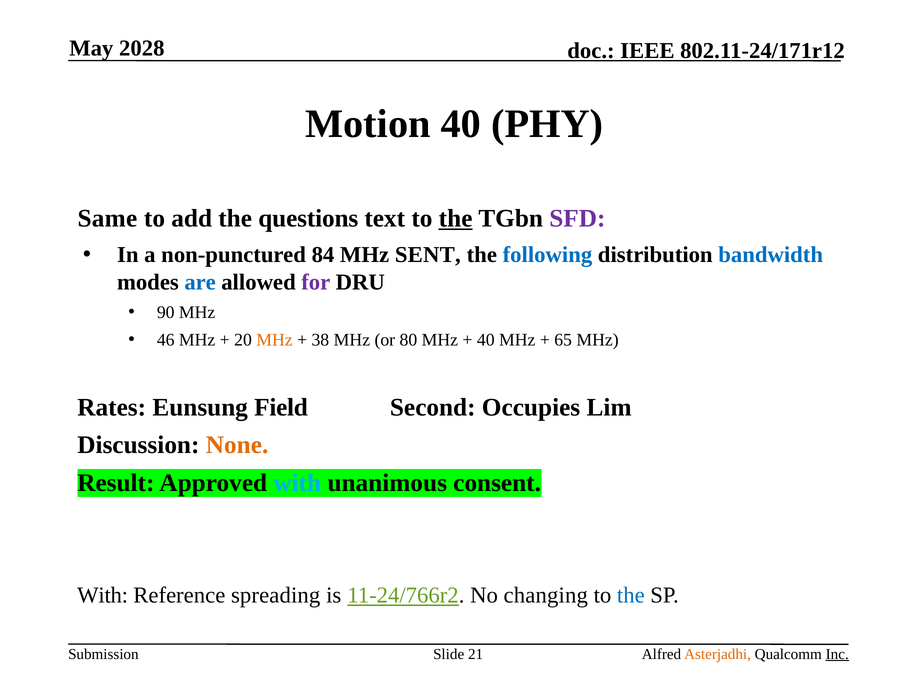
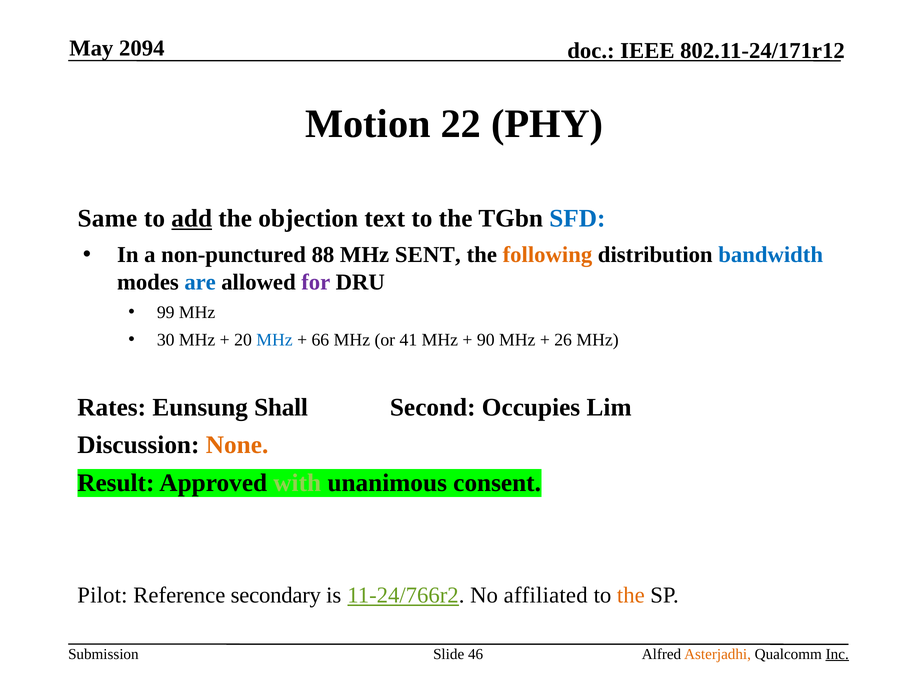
2028: 2028 -> 2094
Motion 40: 40 -> 22
add underline: none -> present
questions: questions -> objection
the at (456, 218) underline: present -> none
SFD colour: purple -> blue
84: 84 -> 88
following colour: blue -> orange
90: 90 -> 99
46: 46 -> 30
MHz at (274, 340) colour: orange -> blue
38: 38 -> 66
80: 80 -> 41
40 at (486, 340): 40 -> 90
65: 65 -> 26
Field: Field -> Shall
with at (297, 483) colour: light blue -> light green
With at (103, 595): With -> Pilot
spreading: spreading -> secondary
changing: changing -> affiliated
the at (631, 595) colour: blue -> orange
21: 21 -> 46
